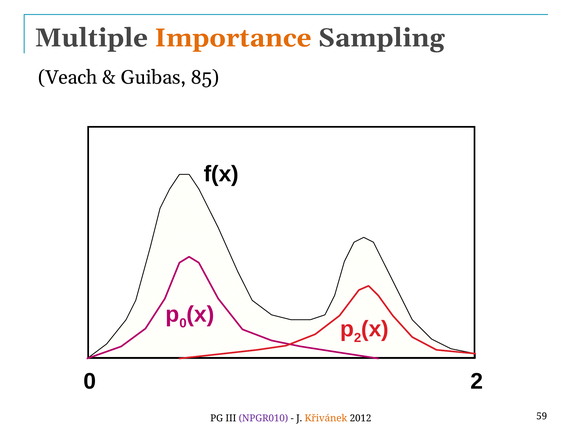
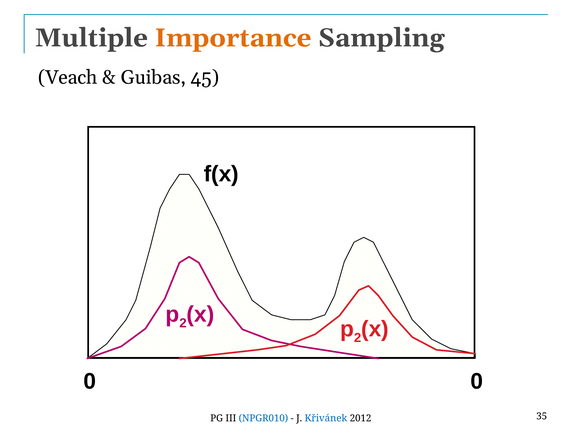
85: 85 -> 45
0 at (183, 324): 0 -> 2
0 2: 2 -> 0
NPGR010 colour: purple -> blue
Křivánek colour: orange -> blue
59: 59 -> 35
